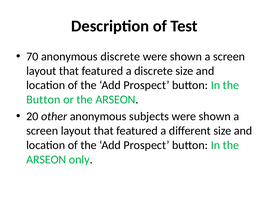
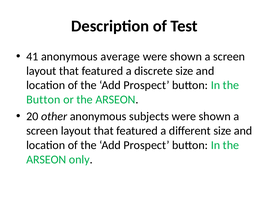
70: 70 -> 41
anonymous discrete: discrete -> average
